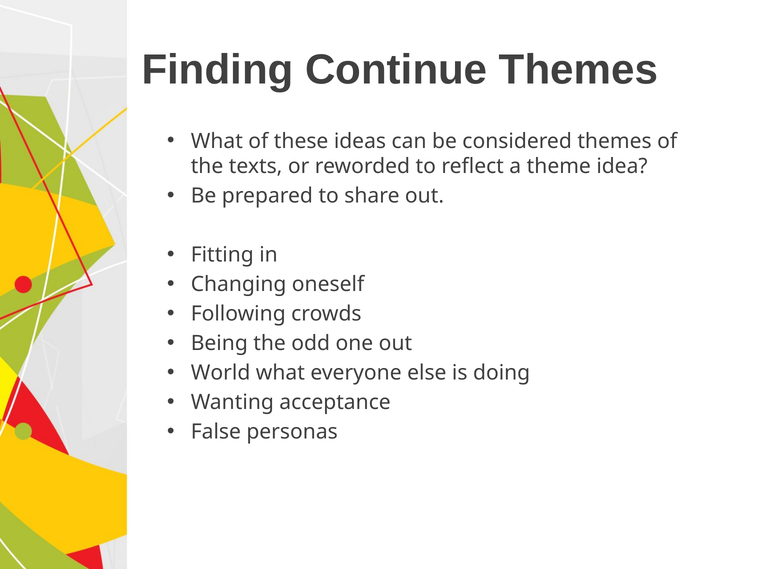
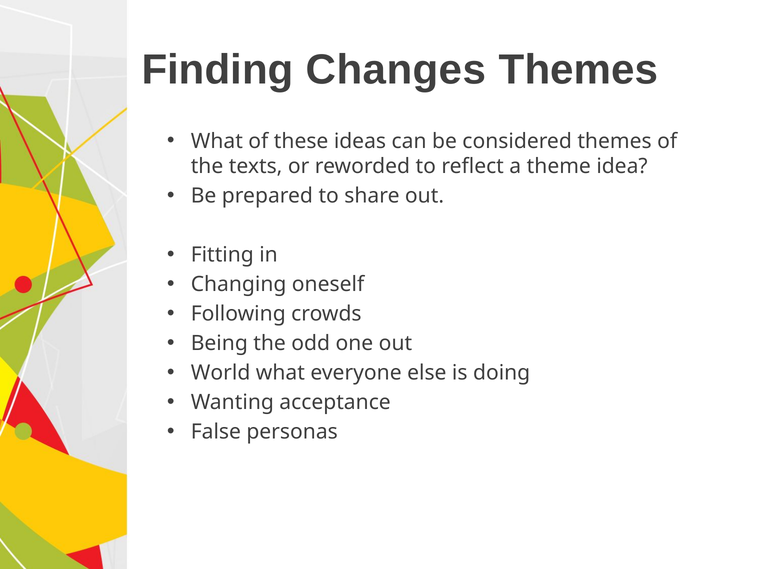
Continue: Continue -> Changes
